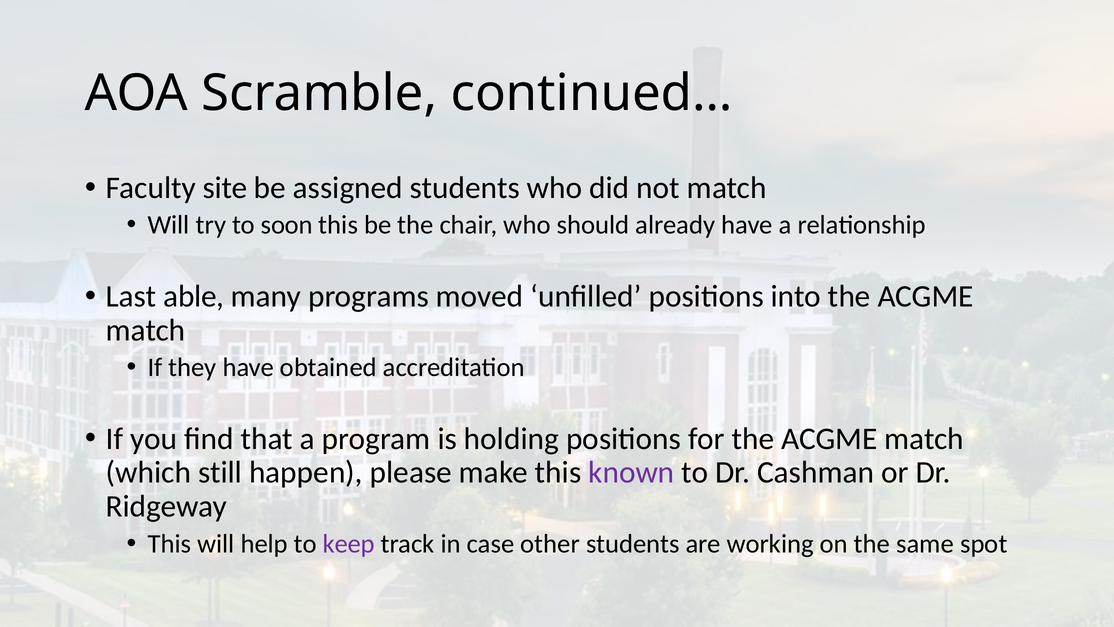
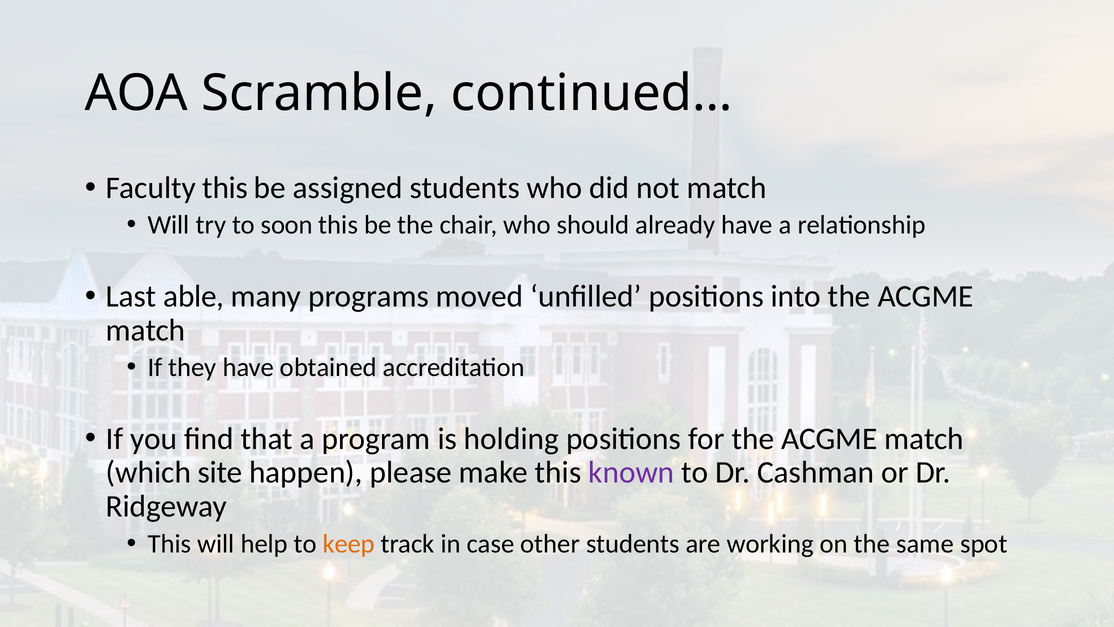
Faculty site: site -> this
still: still -> site
keep colour: purple -> orange
